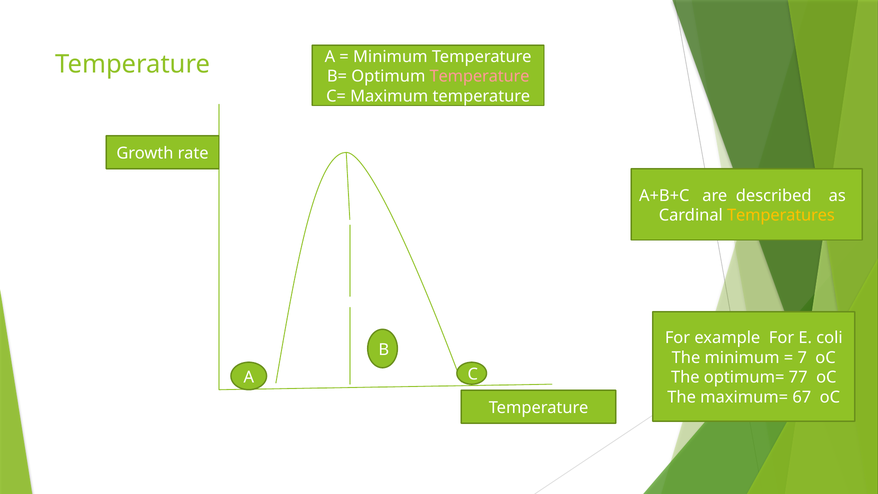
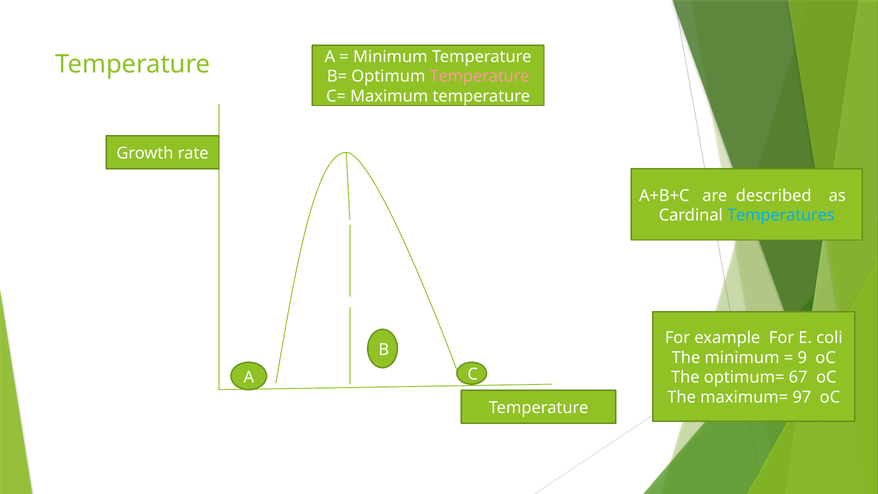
Temperatures colour: yellow -> light blue
7: 7 -> 9
77: 77 -> 67
67: 67 -> 97
